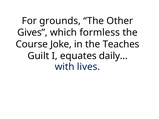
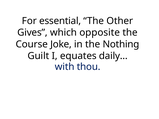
grounds: grounds -> essential
formless: formless -> opposite
Teaches: Teaches -> Nothing
lives: lives -> thou
